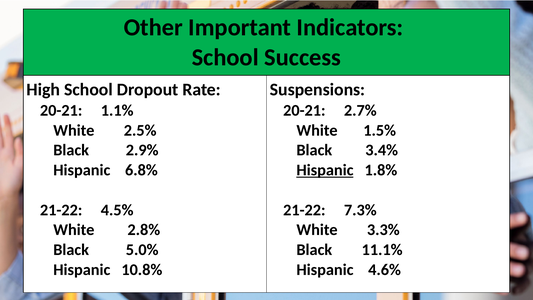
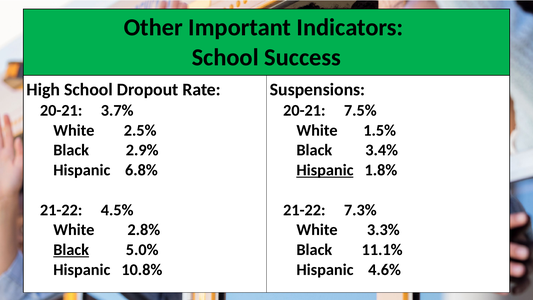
1.1%: 1.1% -> 3.7%
2.7%: 2.7% -> 7.5%
Black at (71, 250) underline: none -> present
